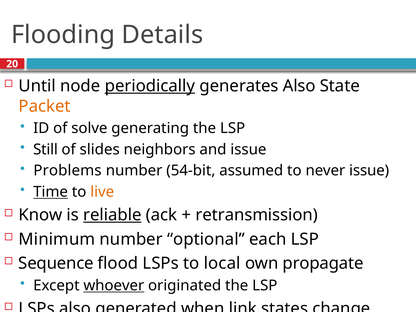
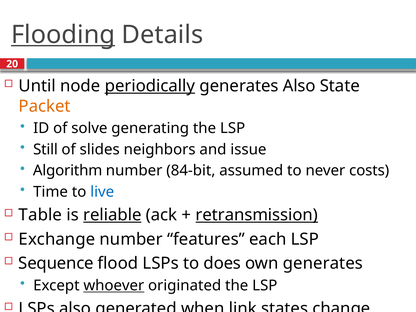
Flooding underline: none -> present
Problems: Problems -> Algorithm
54-bit: 54-bit -> 84-bit
never issue: issue -> costs
Time underline: present -> none
live colour: orange -> blue
Know: Know -> Table
retransmission underline: none -> present
Minimum: Minimum -> Exchange
optional: optional -> features
local: local -> does
own propagate: propagate -> generates
